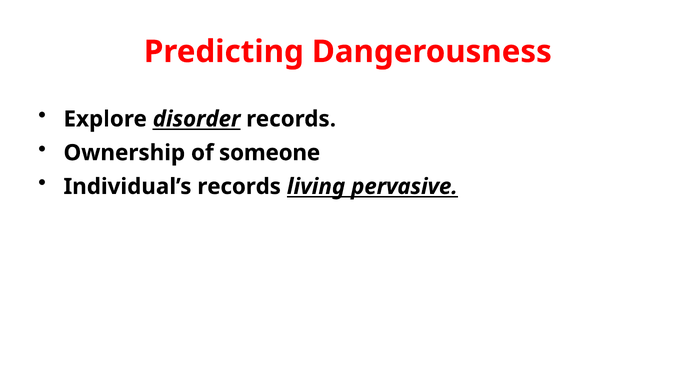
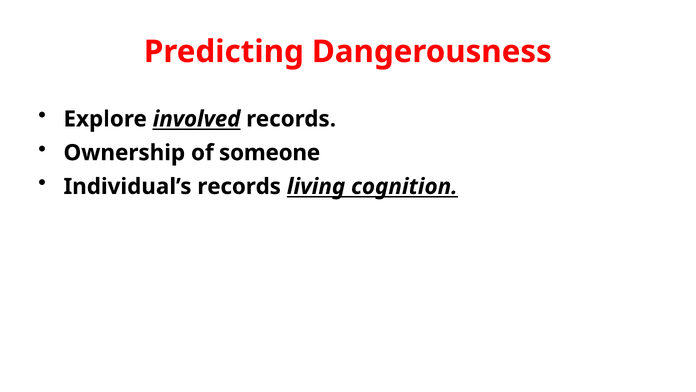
disorder: disorder -> involved
pervasive: pervasive -> cognition
